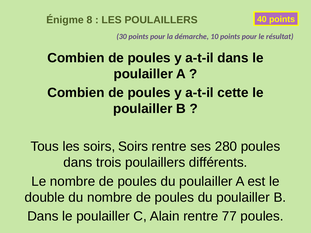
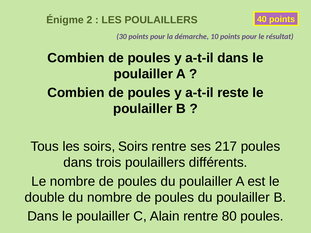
8: 8 -> 2
cette: cette -> reste
280: 280 -> 217
77: 77 -> 80
